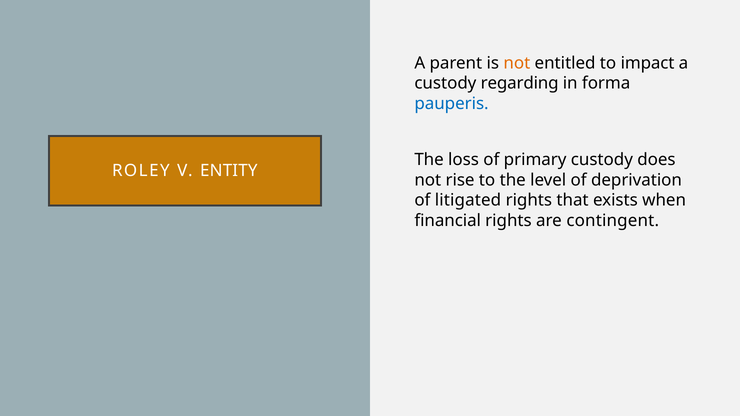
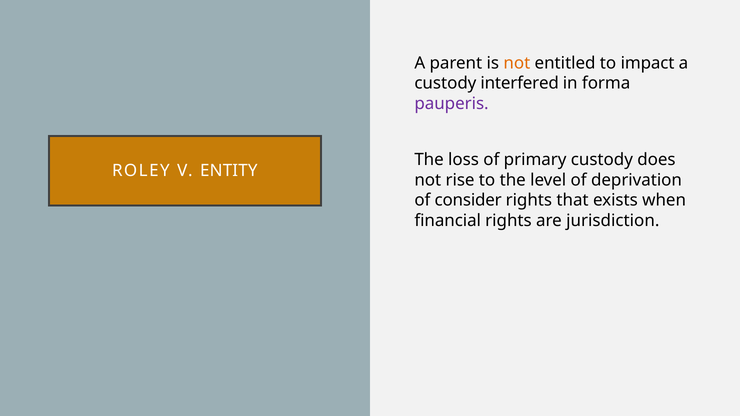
regarding: regarding -> interfered
pauperis colour: blue -> purple
litigated: litigated -> consider
contingent: contingent -> jurisdiction
